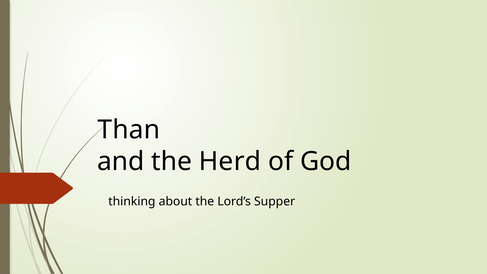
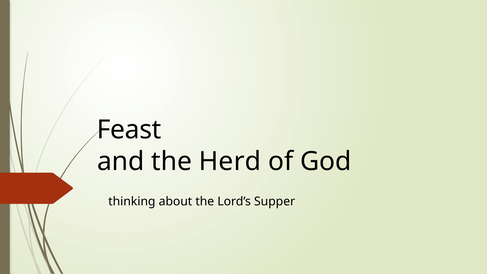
Than: Than -> Feast
